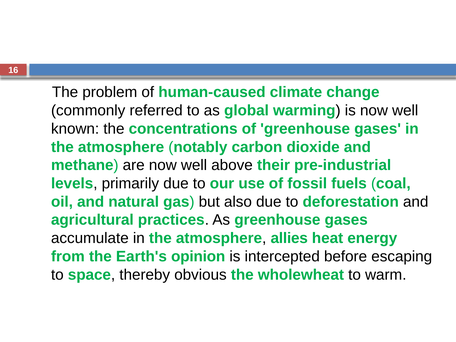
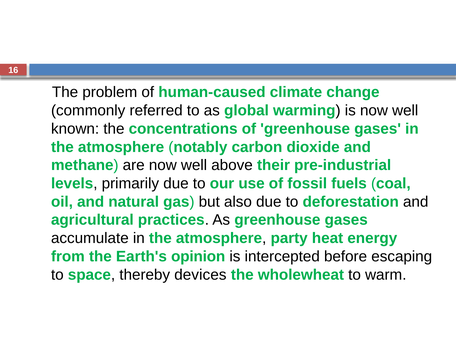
allies: allies -> party
obvious: obvious -> devices
